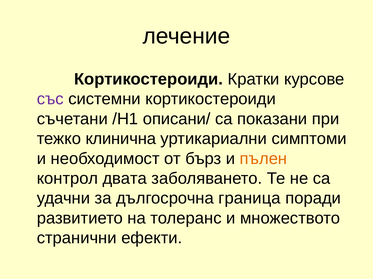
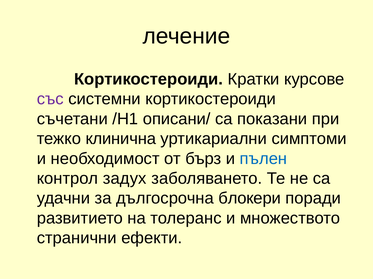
пълен colour: orange -> blue
двата: двата -> задух
граница: граница -> блокери
